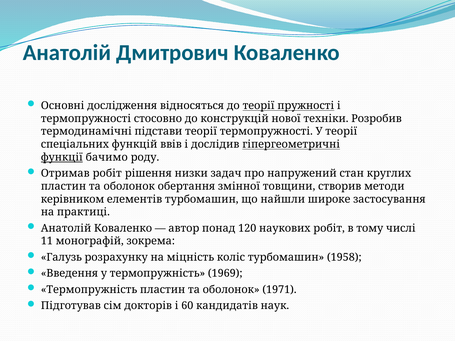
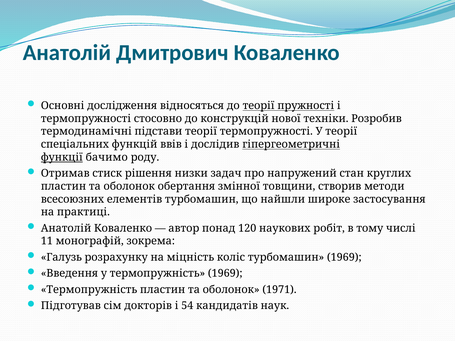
Отримав робіт: робіт -> стиск
керівником: керівником -> всесоюзних
турбомашин 1958: 1958 -> 1969
60: 60 -> 54
